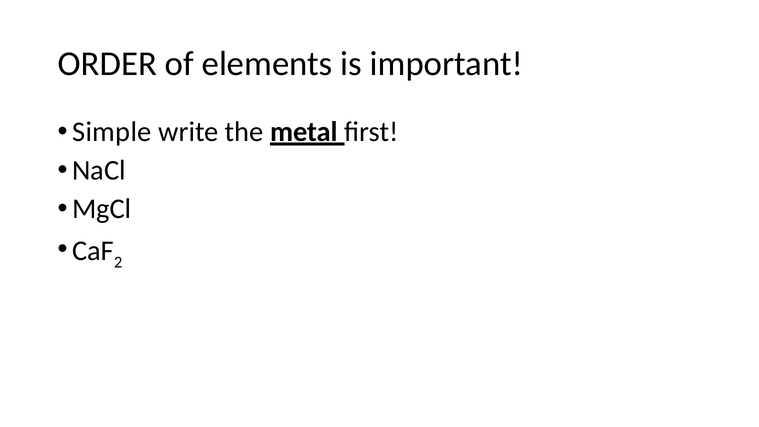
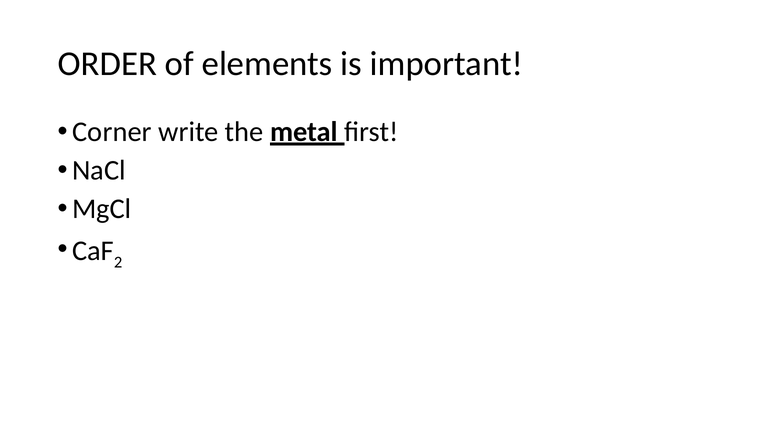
Simple: Simple -> Corner
